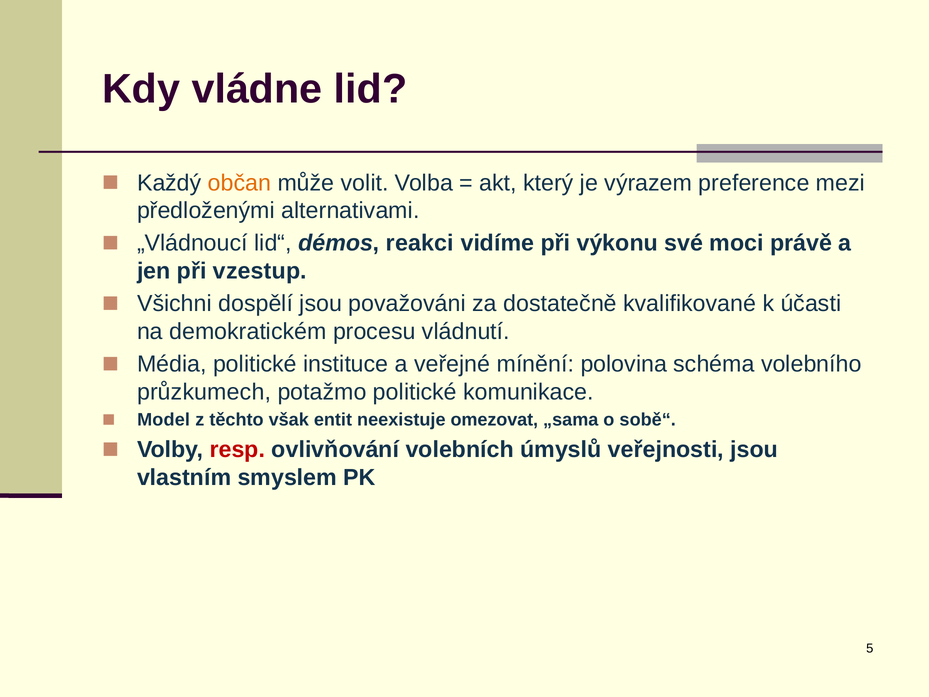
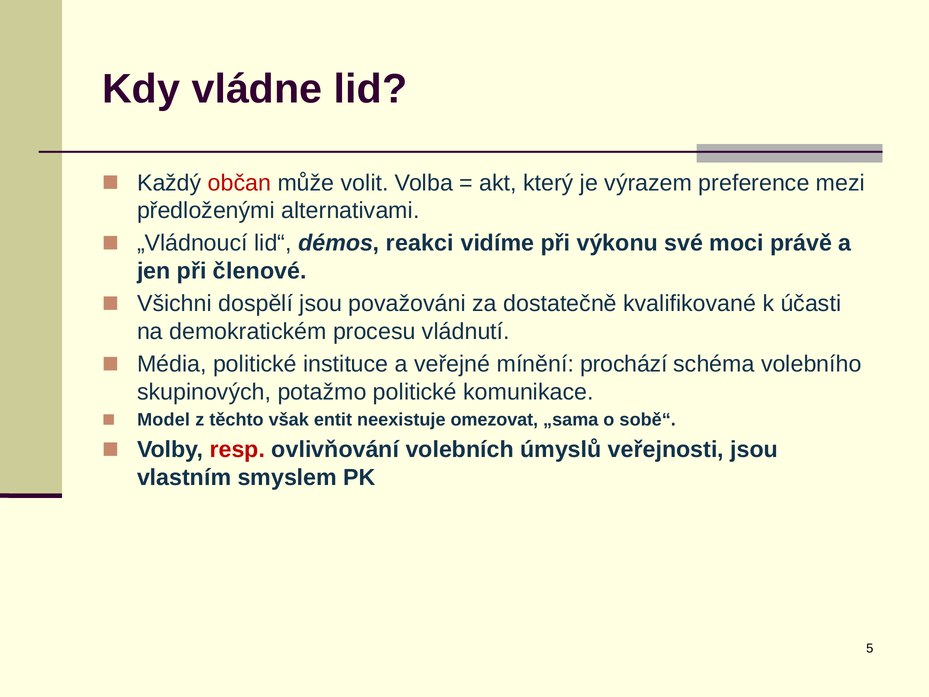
občan colour: orange -> red
vzestup: vzestup -> členové
polovina: polovina -> prochází
průzkumech: průzkumech -> skupinových
